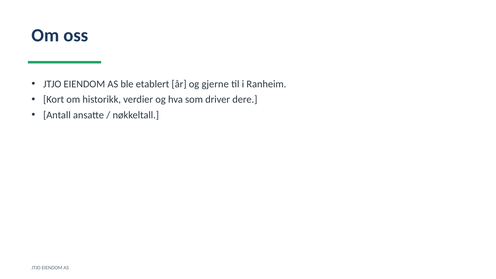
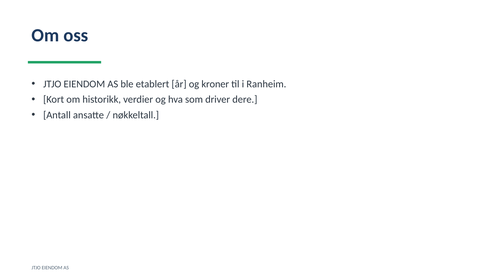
gjerne: gjerne -> kroner
